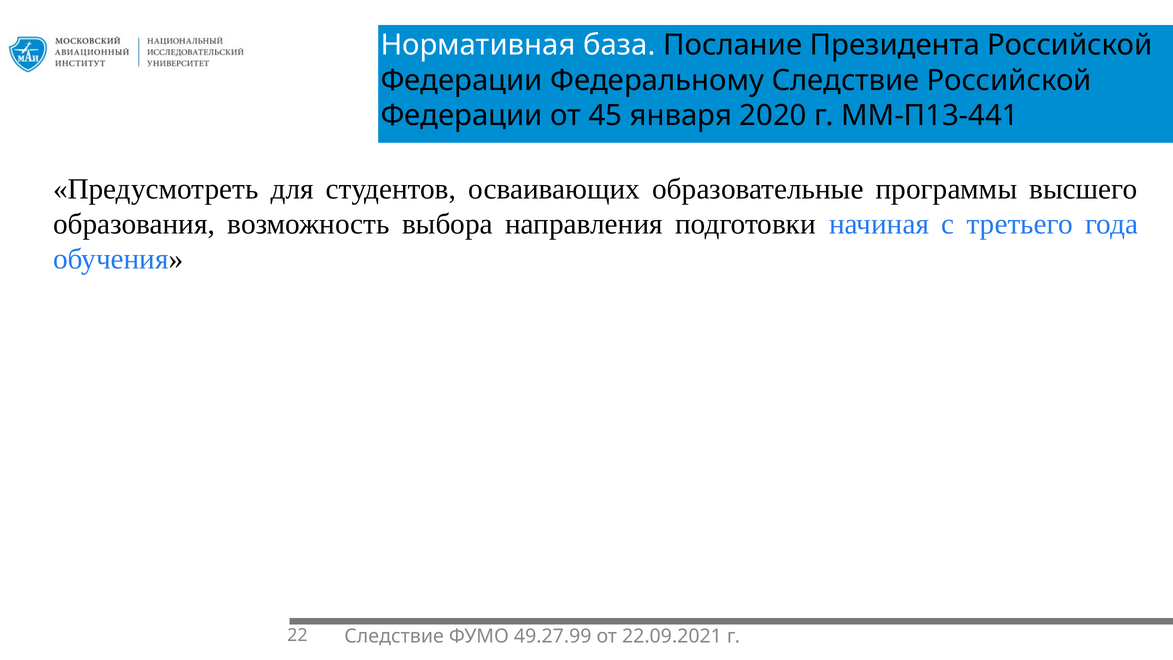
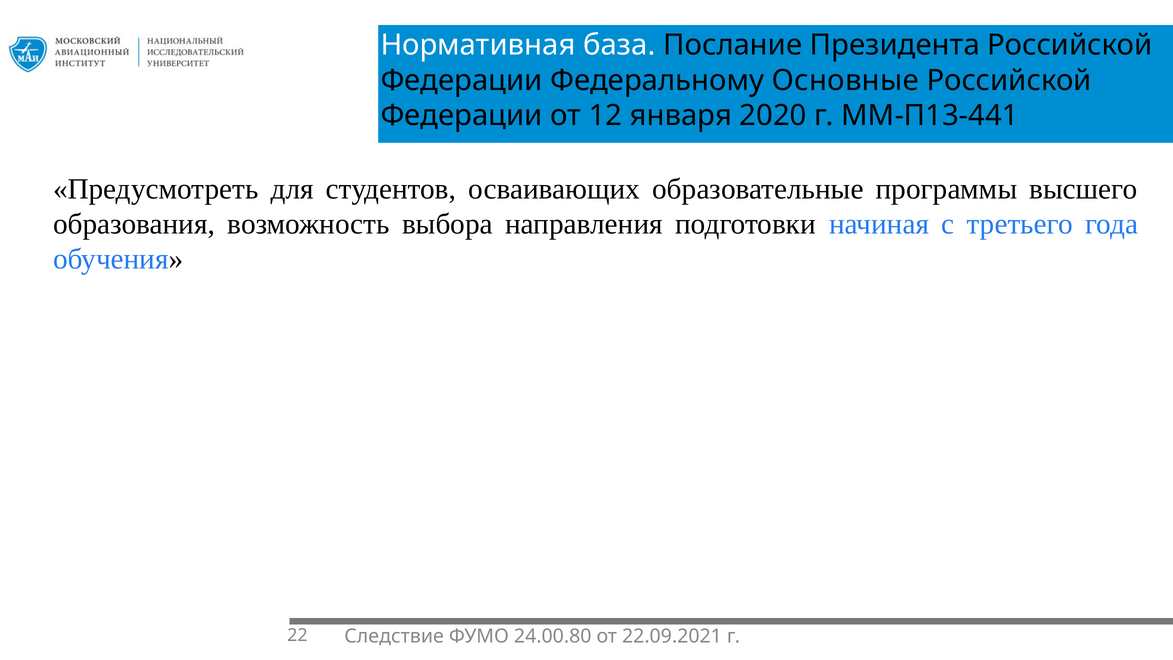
Федеральному Следствие: Следствие -> Основные
45: 45 -> 12
49.27.99: 49.27.99 -> 24.00.80
